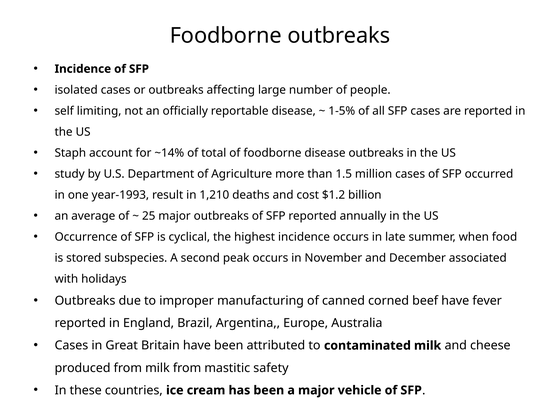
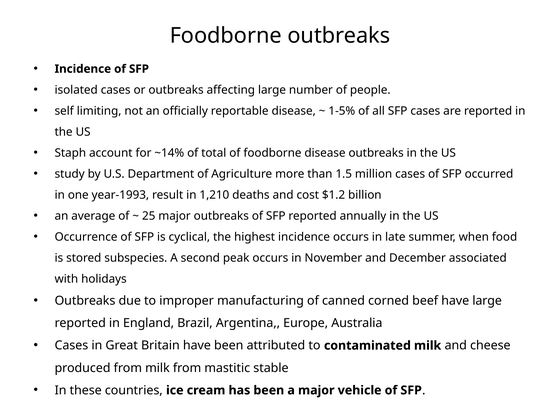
have fever: fever -> large
safety: safety -> stable
